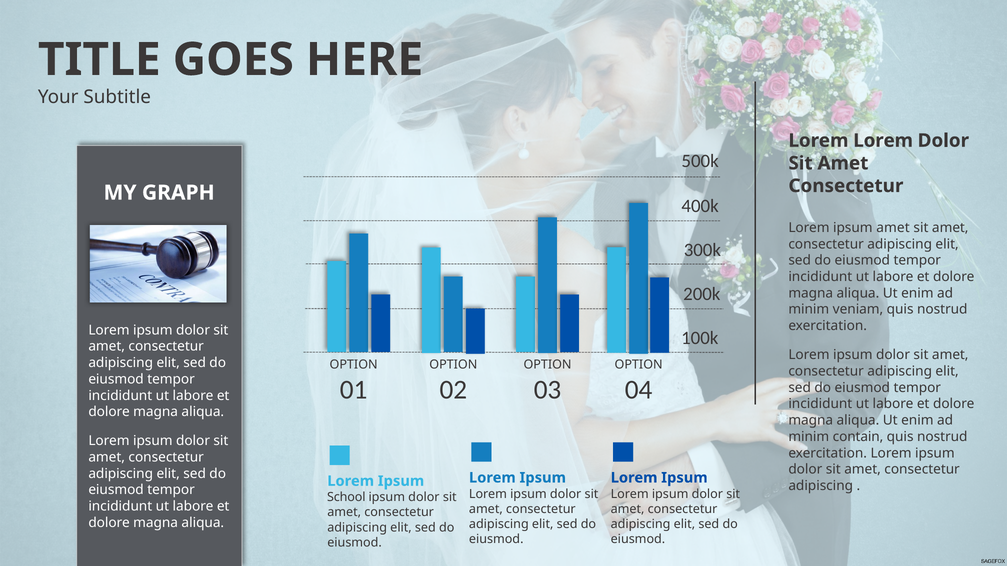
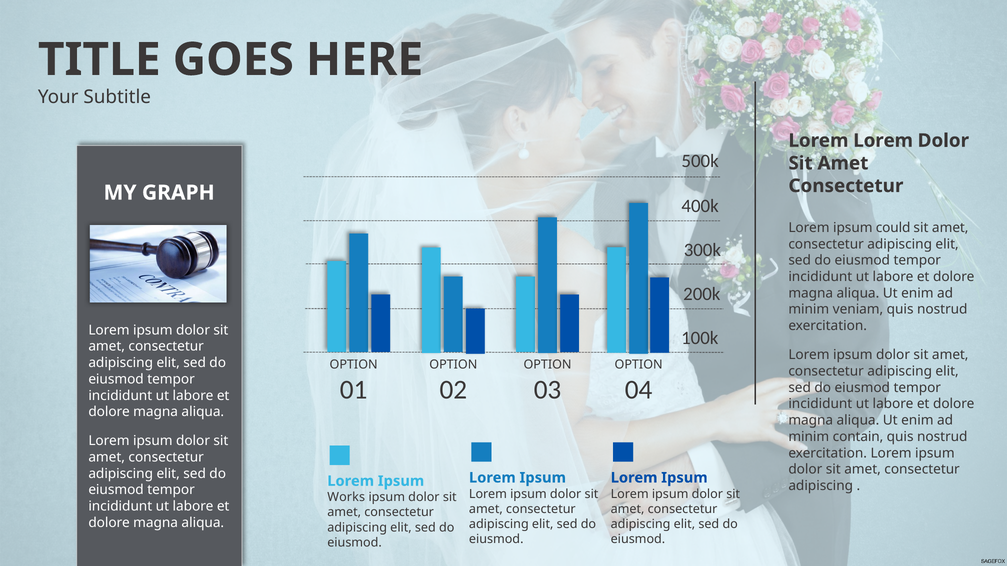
ipsum amet: amet -> could
School: School -> Works
